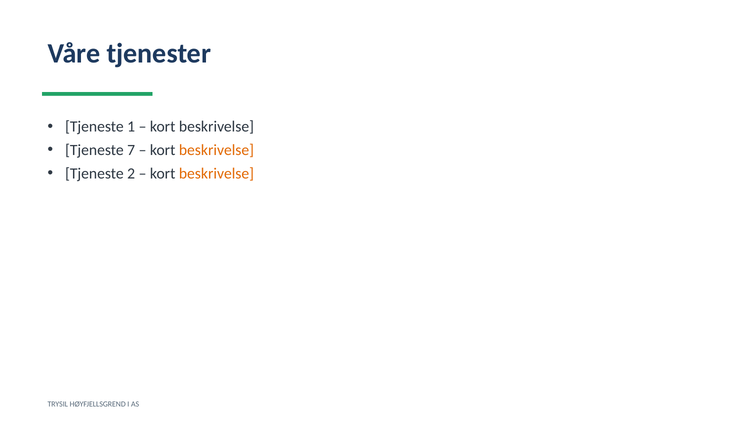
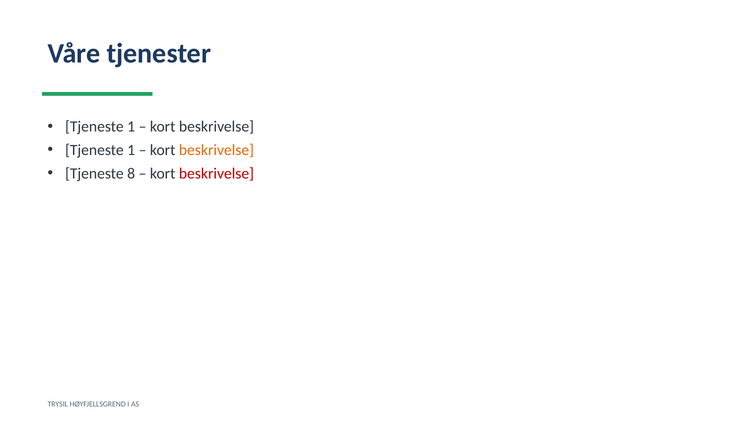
7 at (131, 150): 7 -> 1
2: 2 -> 8
beskrivelse at (216, 173) colour: orange -> red
